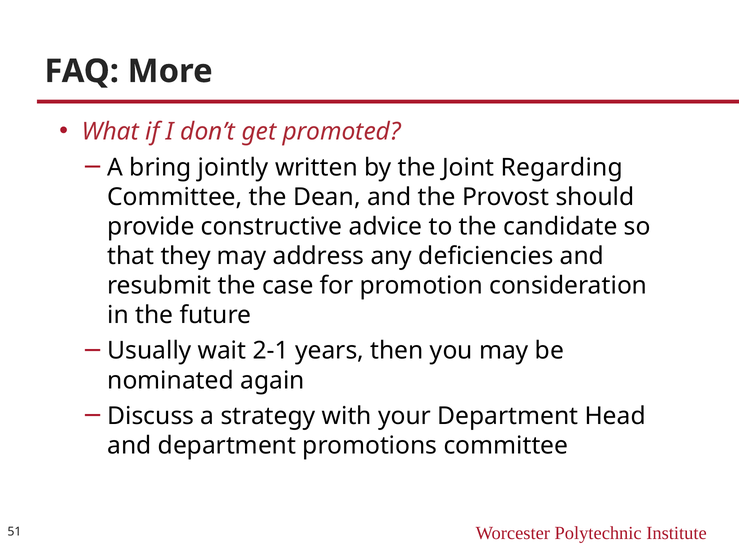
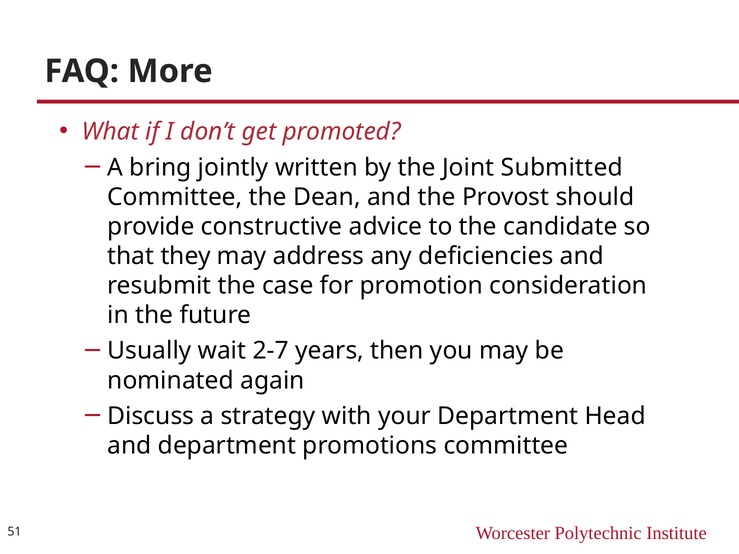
Regarding: Regarding -> Submitted
2-1: 2-1 -> 2-7
